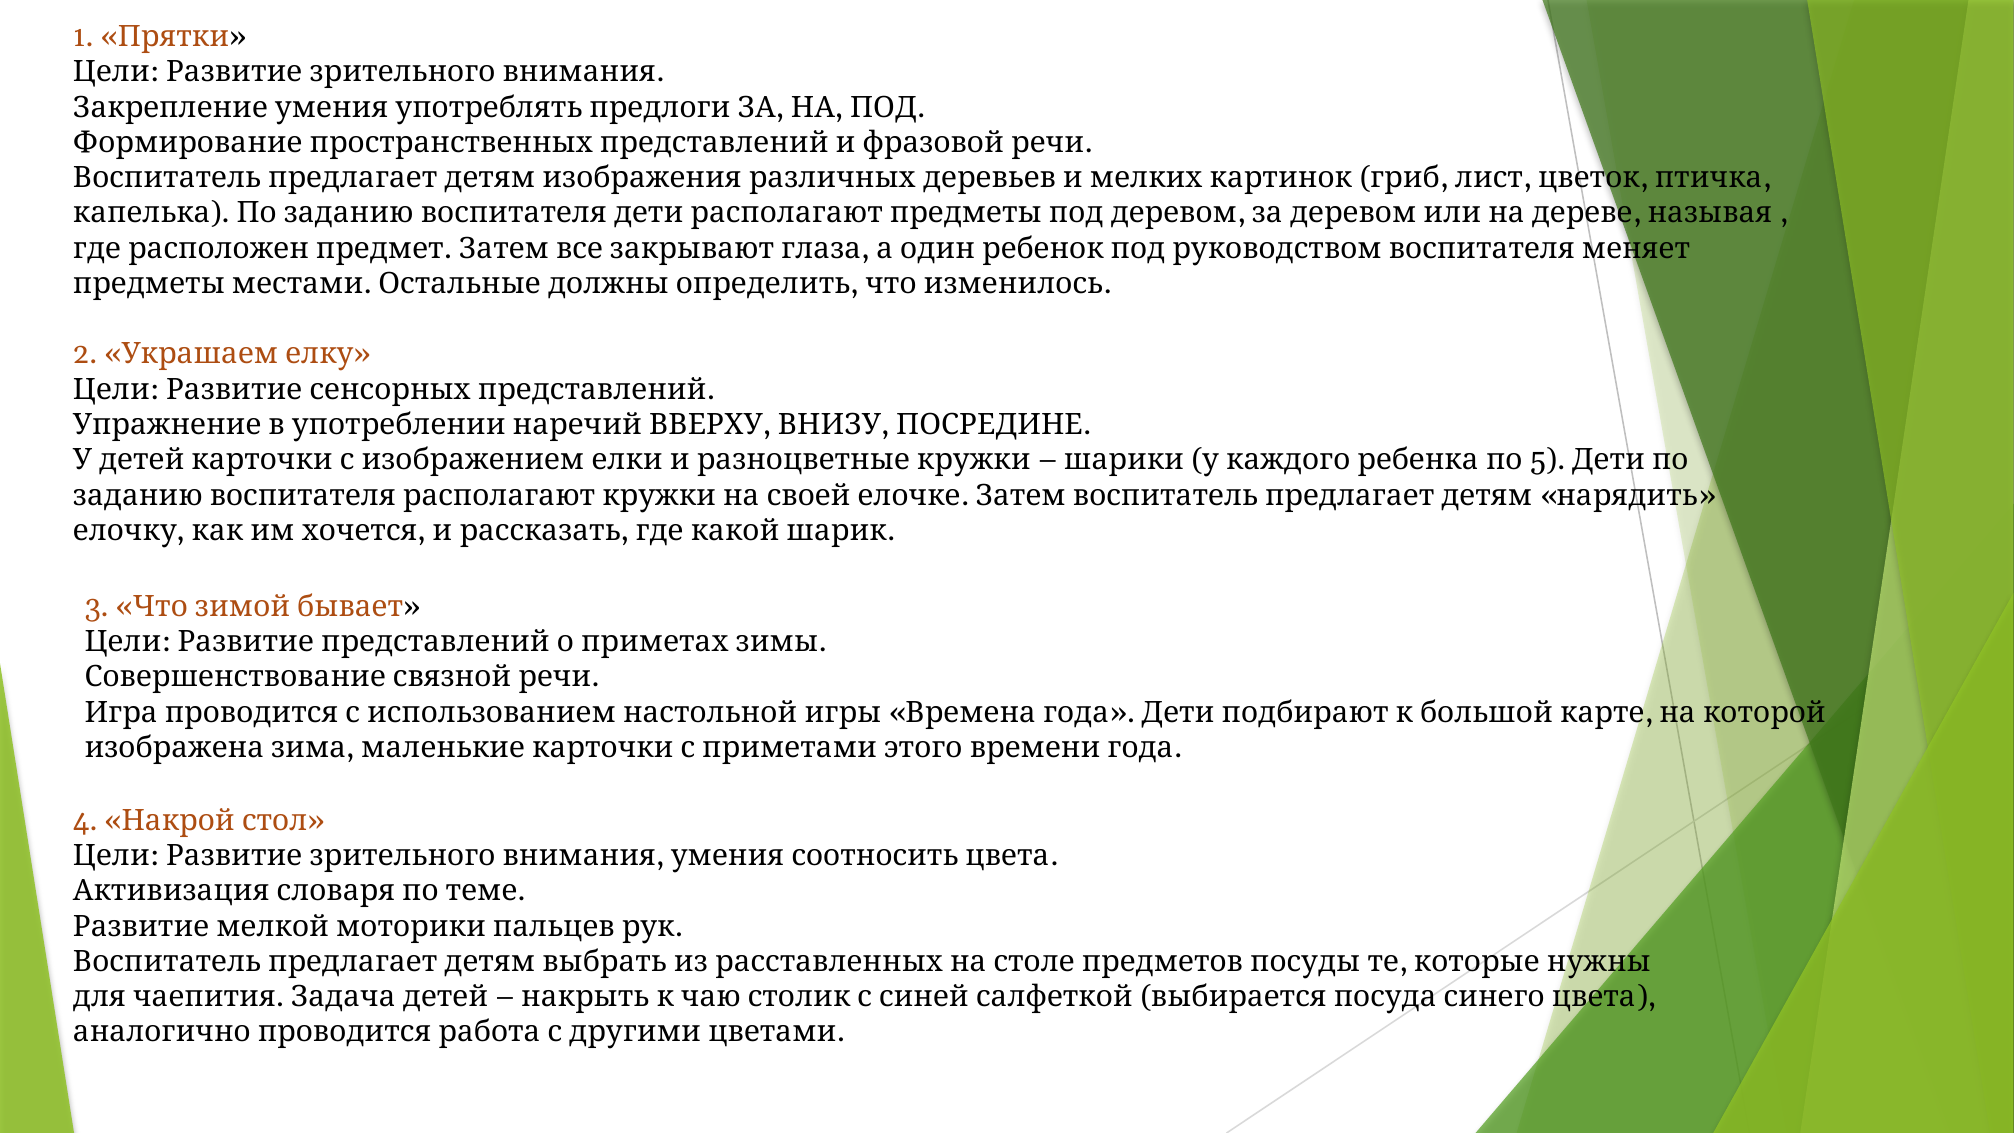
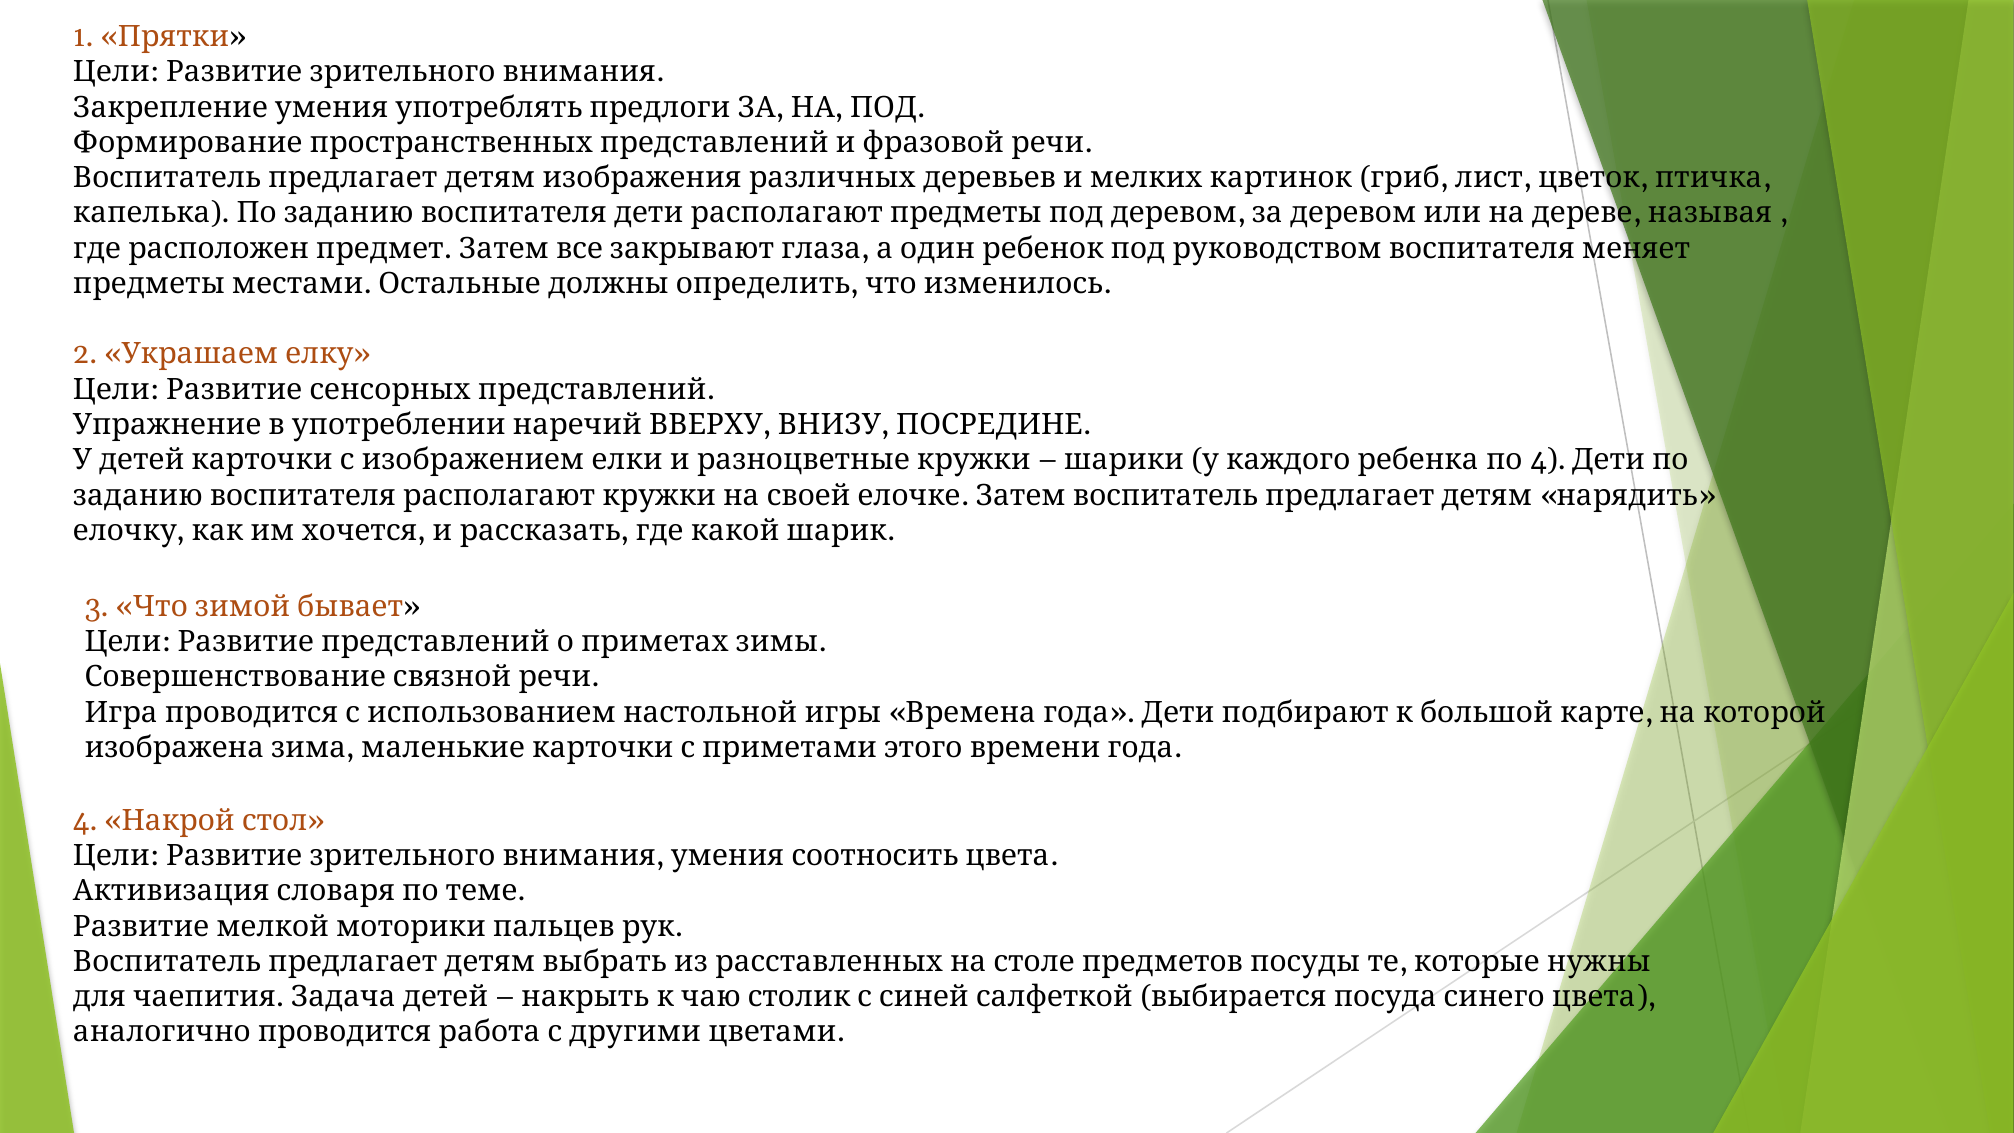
5 at (1548, 460): 5 -> 4
